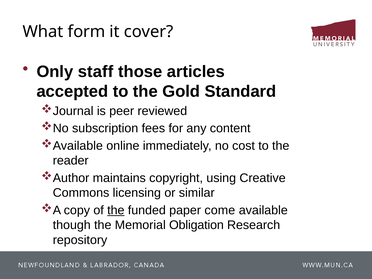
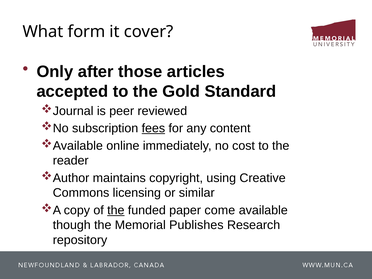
staff: staff -> after
fees underline: none -> present
Obligation: Obligation -> Publishes
